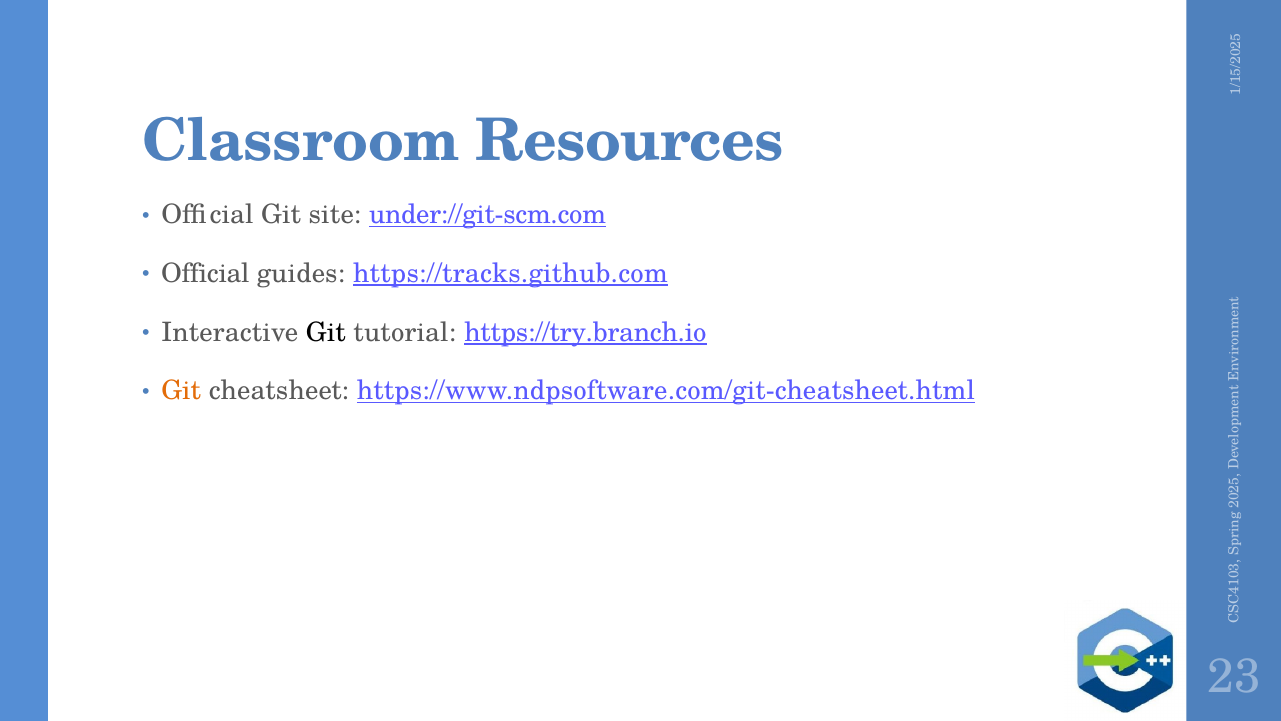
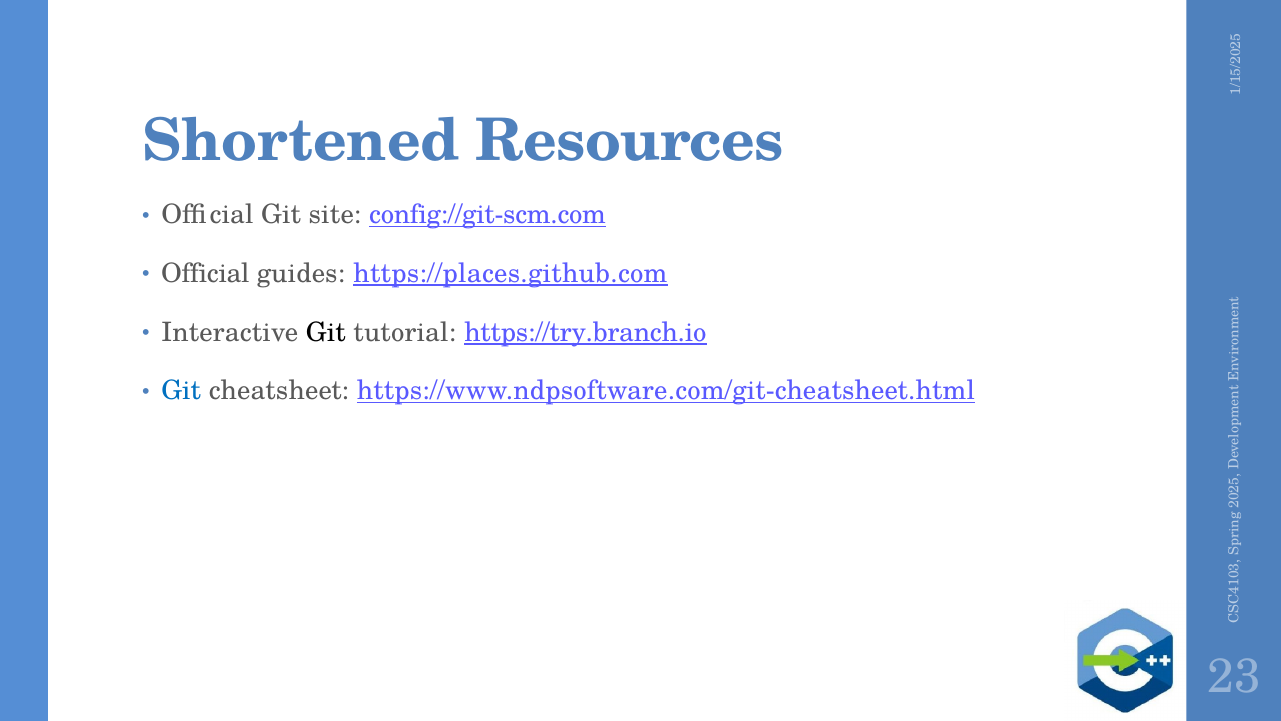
Classroom: Classroom -> Shortened
under://git-scm.com: under://git-scm.com -> config://git-scm.com
https://tracks.github.com: https://tracks.github.com -> https://places.github.com
Git at (181, 391) colour: orange -> blue
